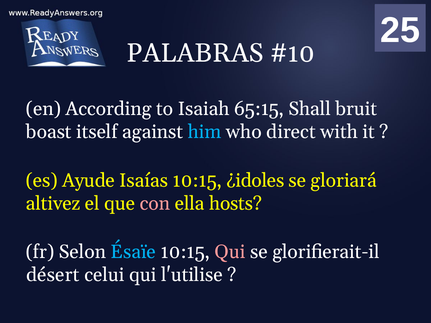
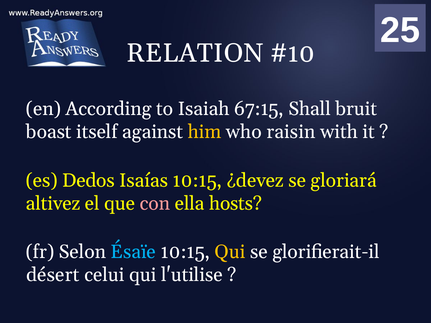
PALABRAS: PALABRAS -> RELATION
65:15: 65:15 -> 67:15
him colour: light blue -> yellow
direct: direct -> raisin
Ayude: Ayude -> Dedos
¿idoles: ¿idoles -> ¿devez
Qui at (230, 252) colour: pink -> yellow
